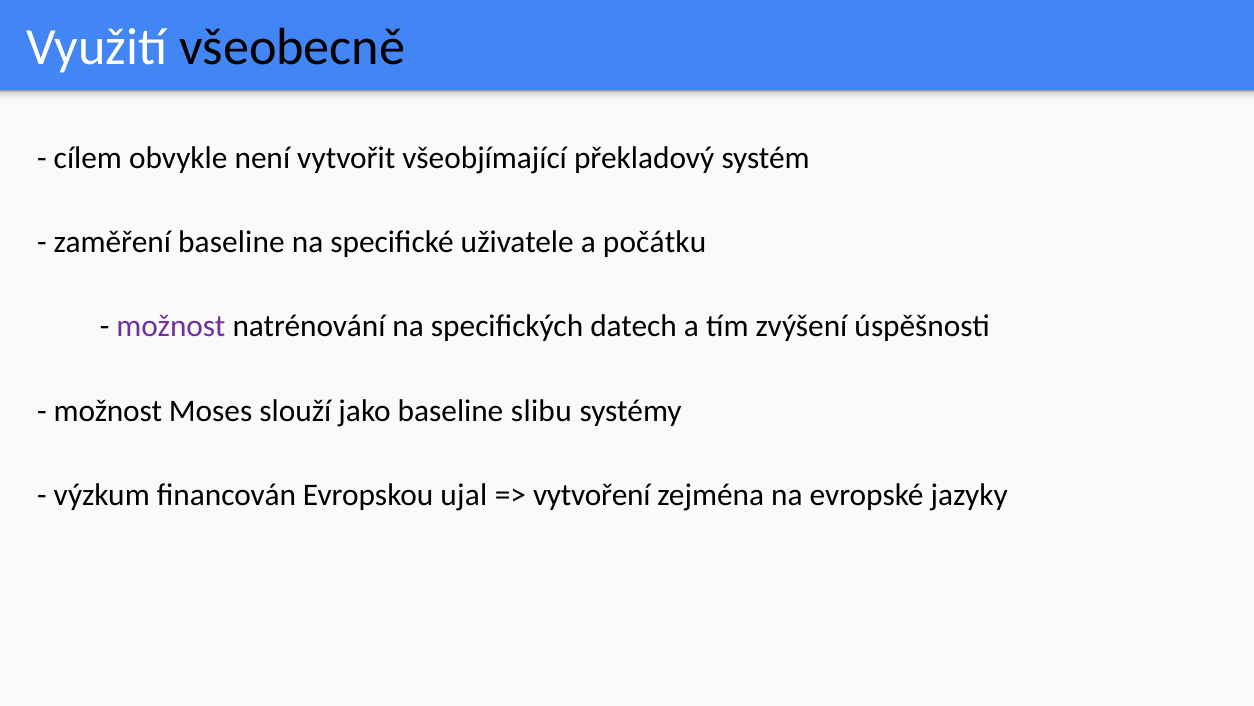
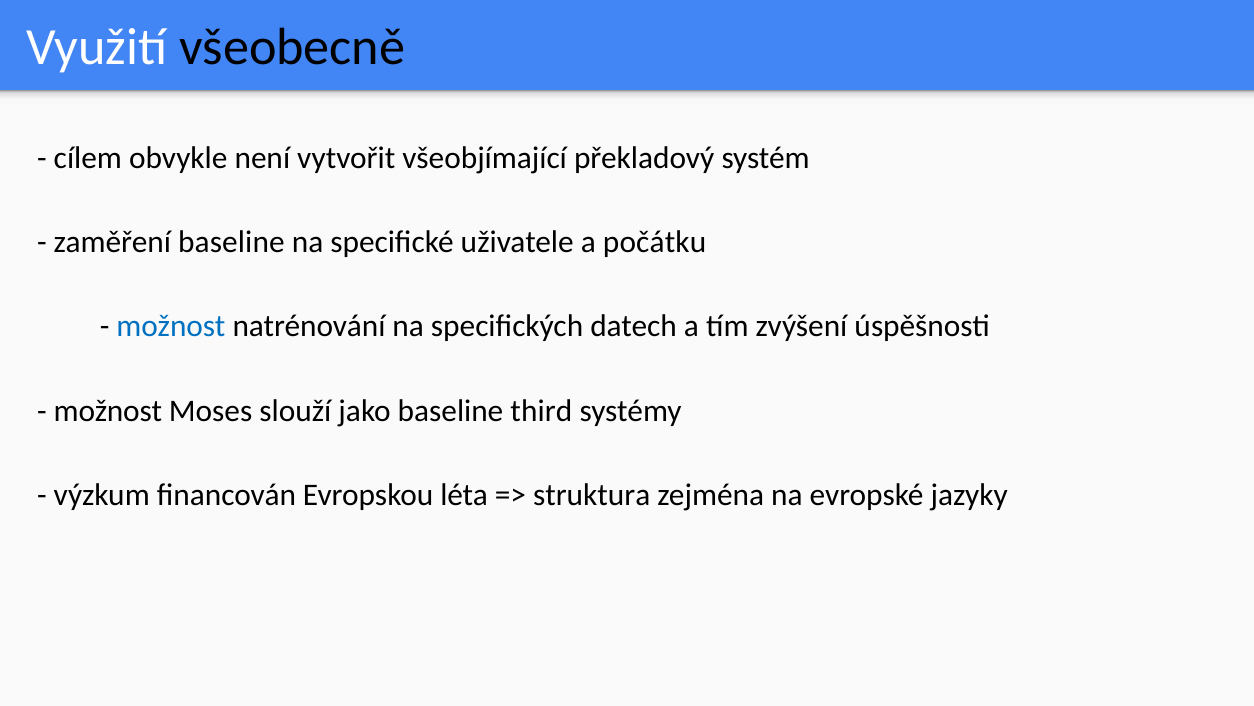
možnost at (171, 326) colour: purple -> blue
slibu: slibu -> third
ujal: ujal -> léta
vytvoření: vytvoření -> struktura
